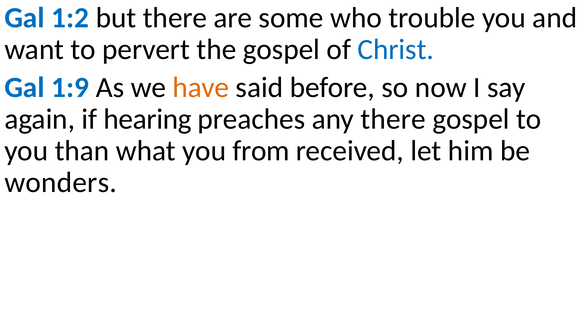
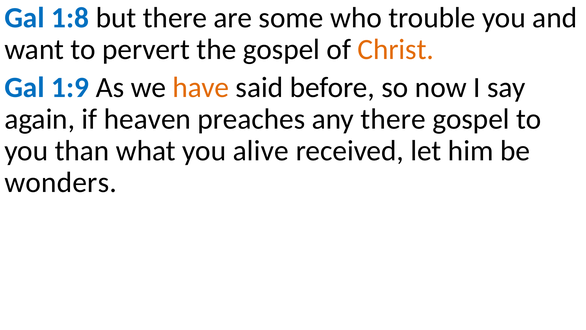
1:2: 1:2 -> 1:8
Christ colour: blue -> orange
hearing: hearing -> heaven
from: from -> alive
